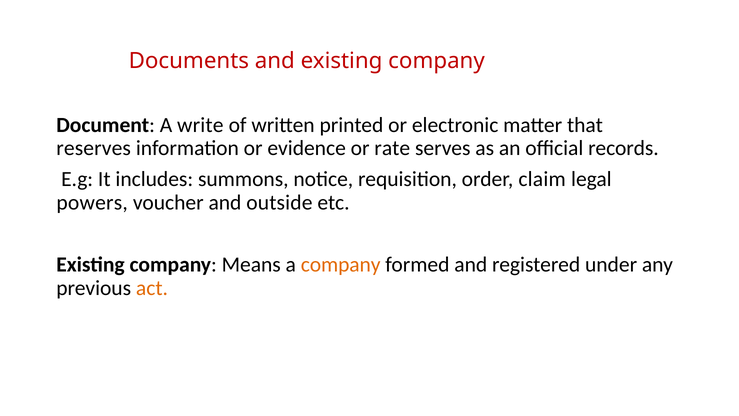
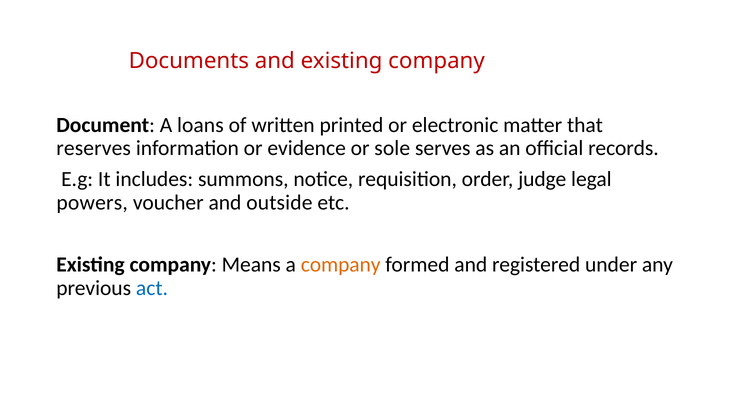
write: write -> loans
rate: rate -> sole
claim: claim -> judge
act colour: orange -> blue
